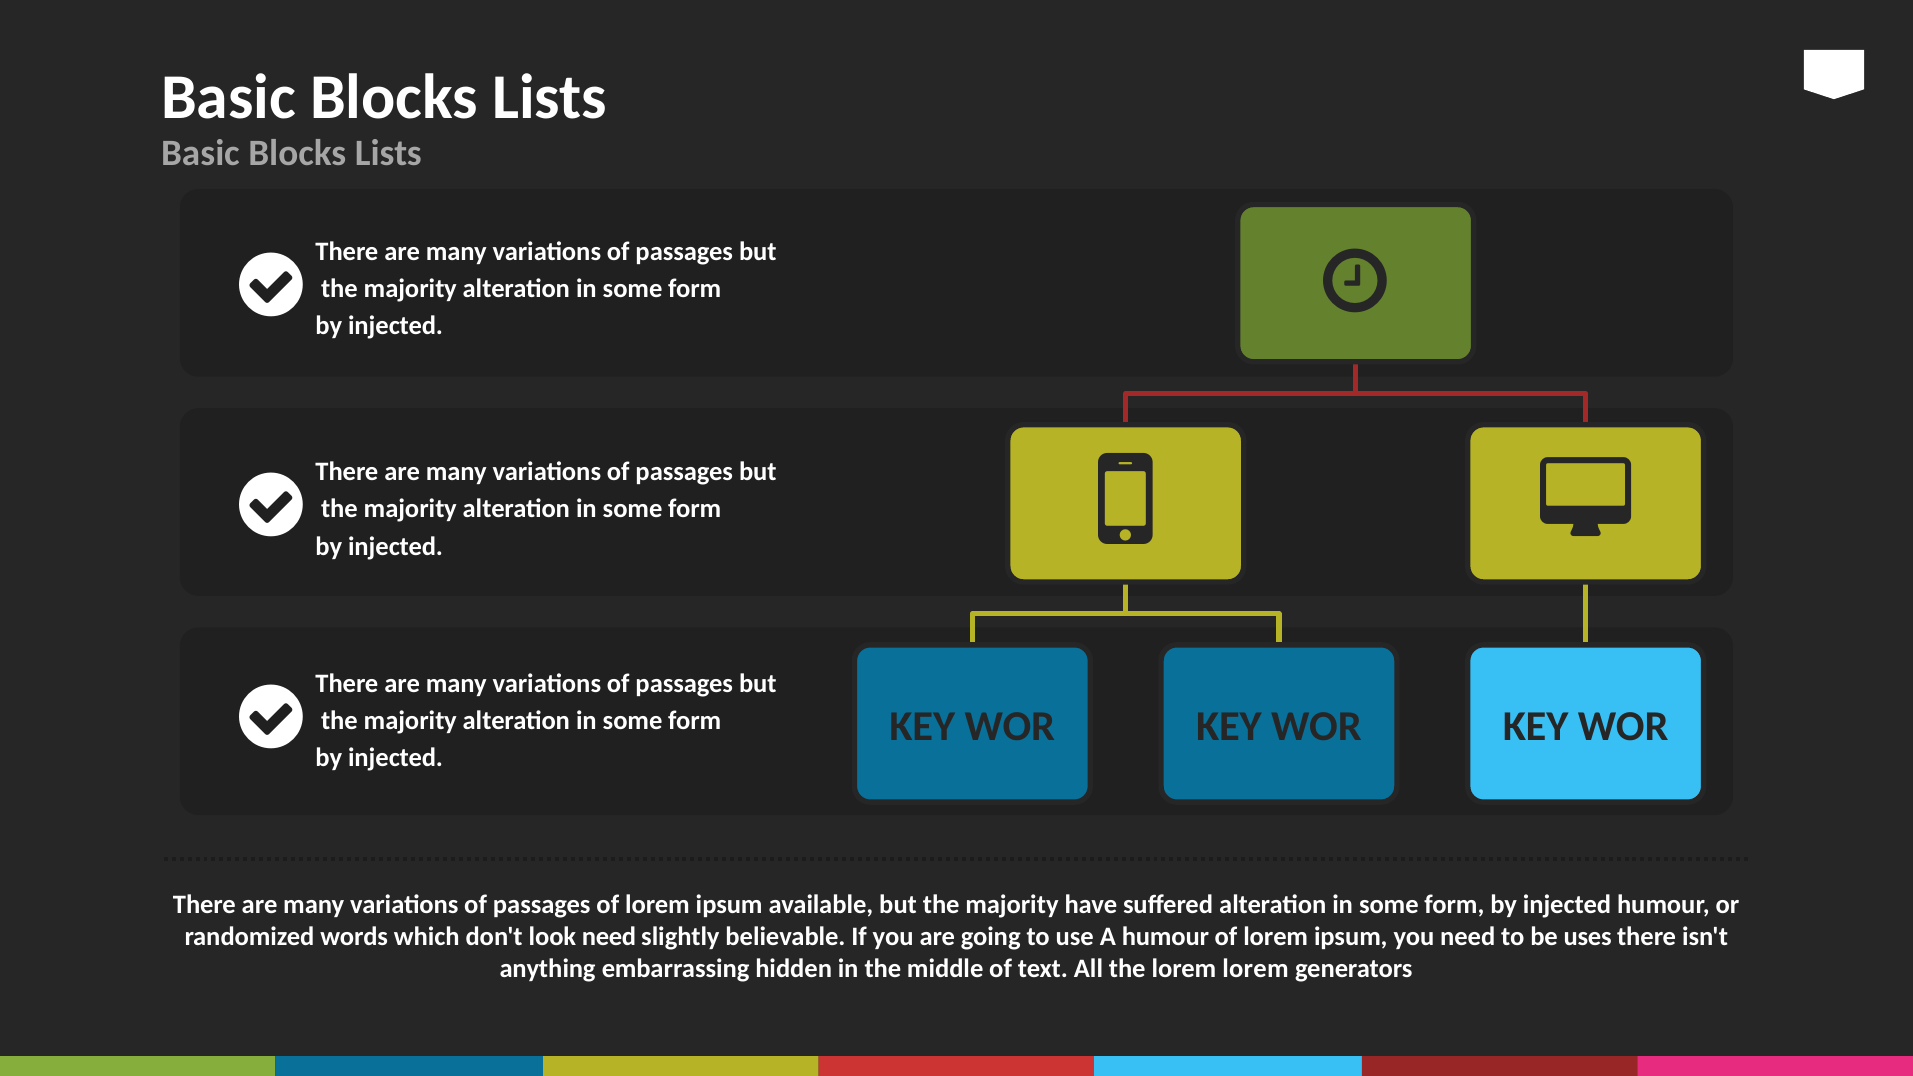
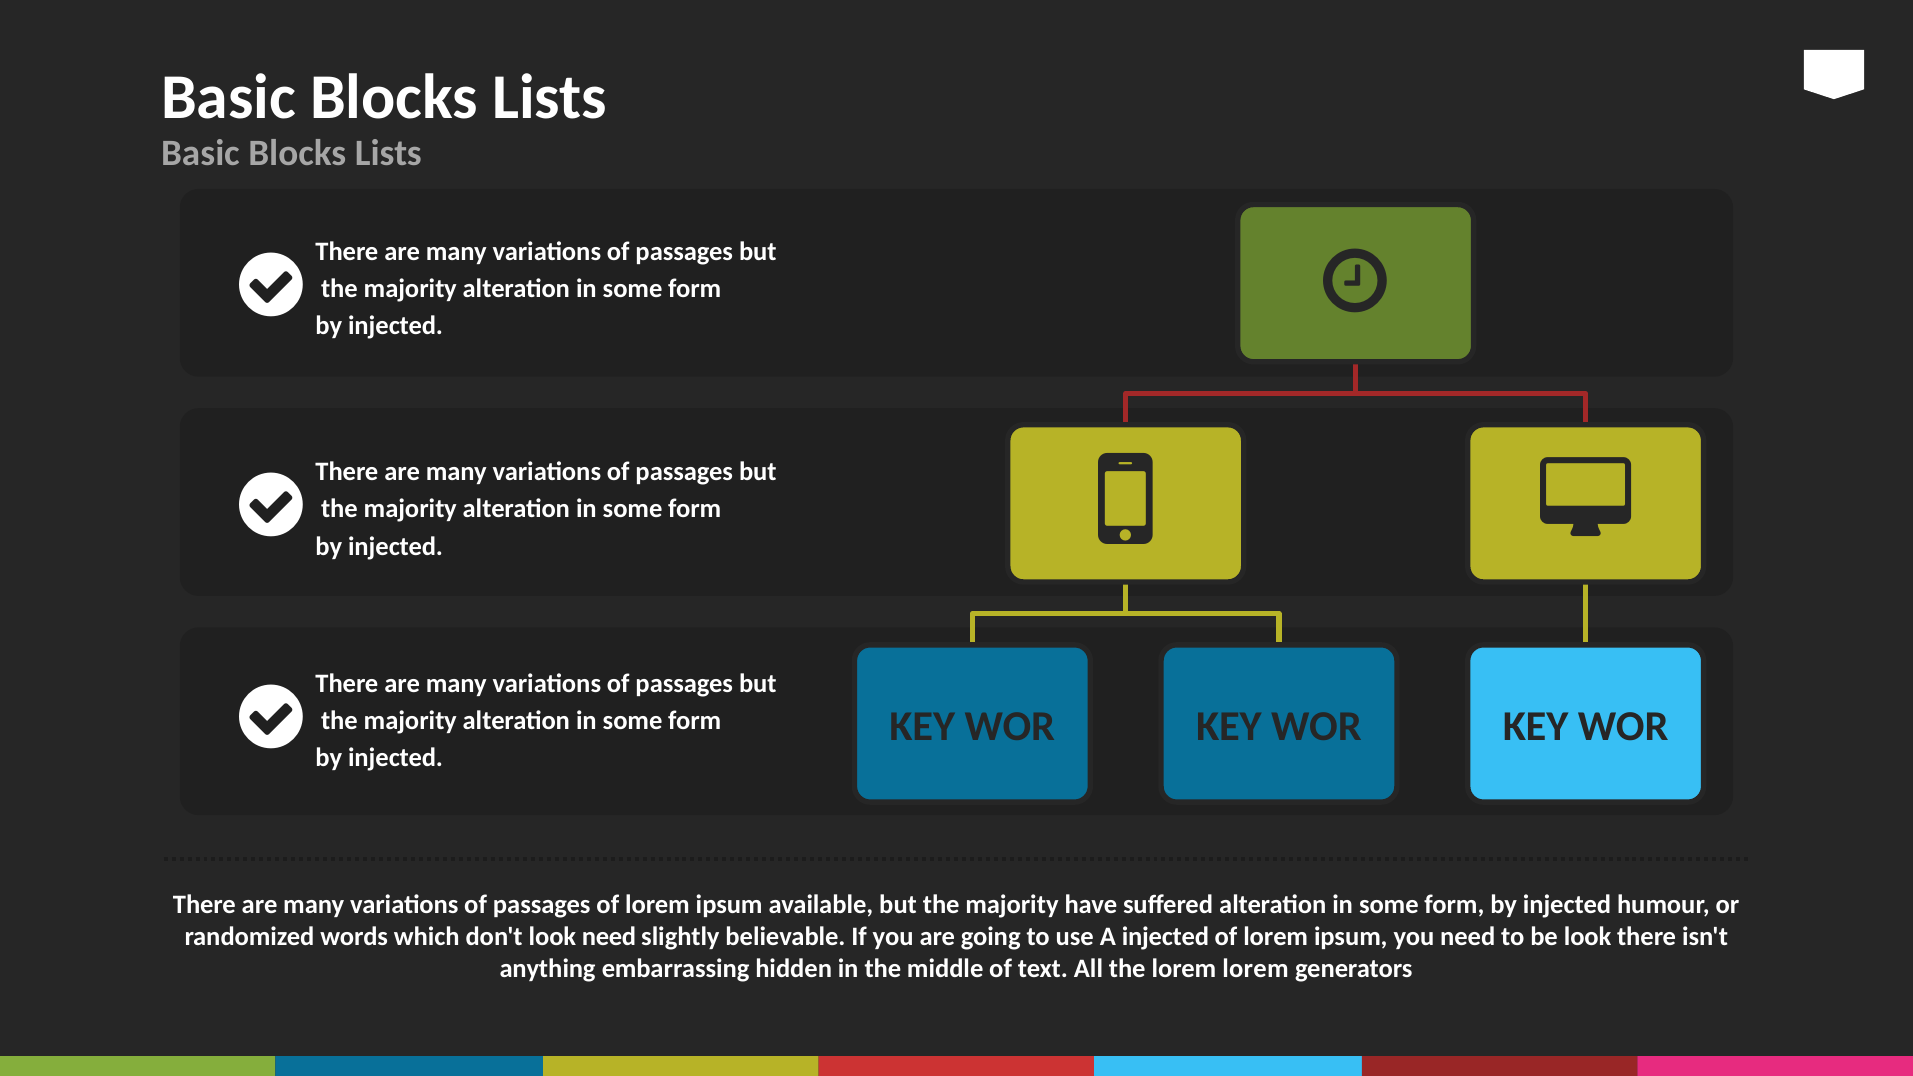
A humour: humour -> injected
be uses: uses -> look
